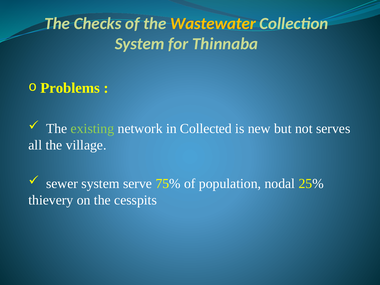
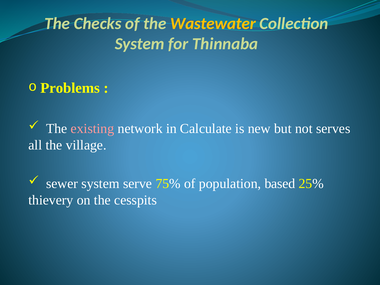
existing colour: light green -> pink
Collected: Collected -> Calculate
nodal: nodal -> based
